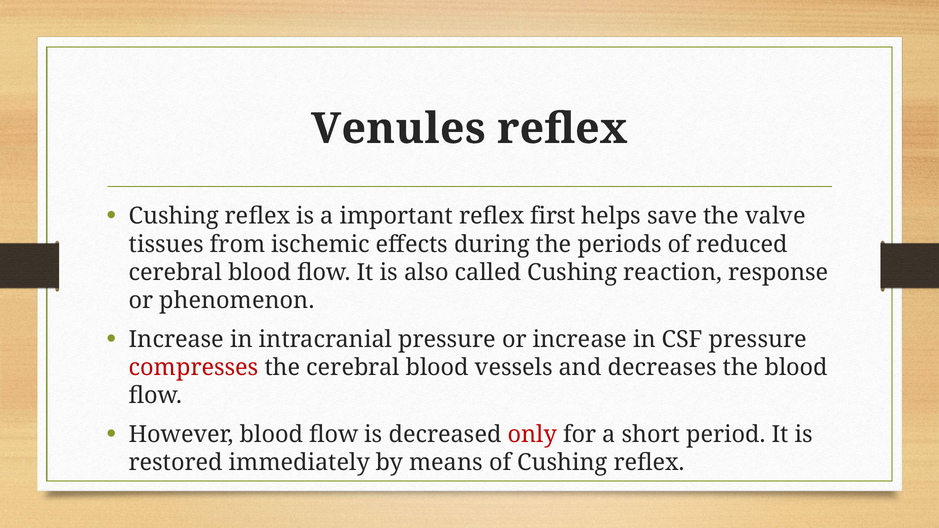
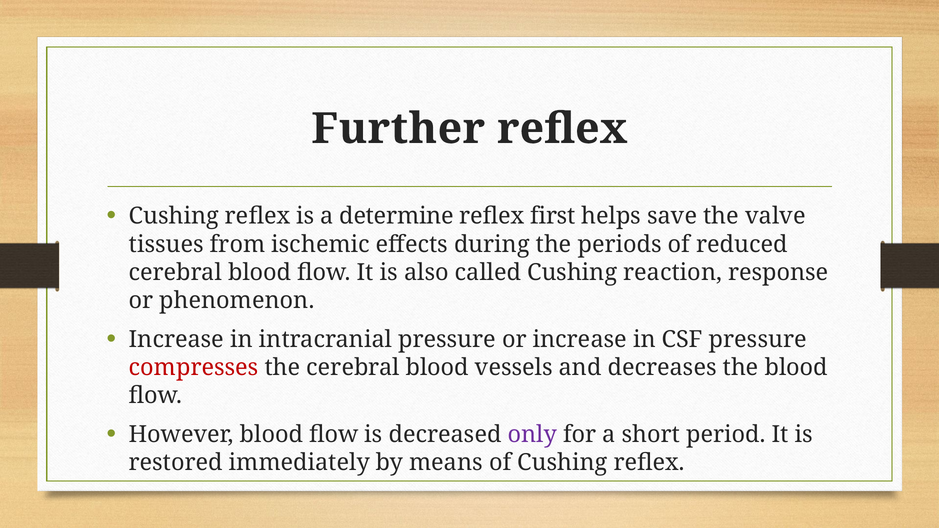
Venules: Venules -> Further
important: important -> determine
only colour: red -> purple
